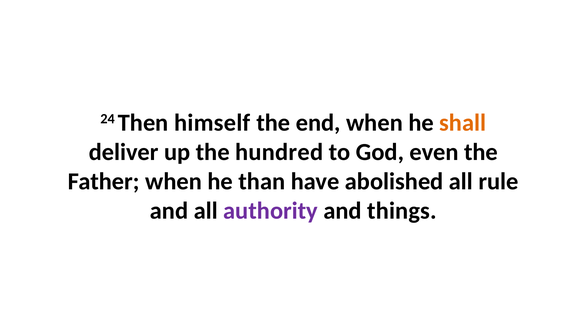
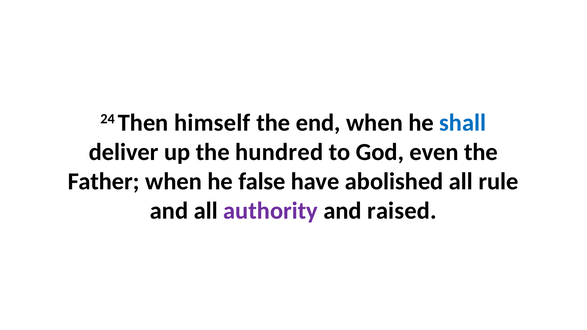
shall colour: orange -> blue
than: than -> false
things: things -> raised
